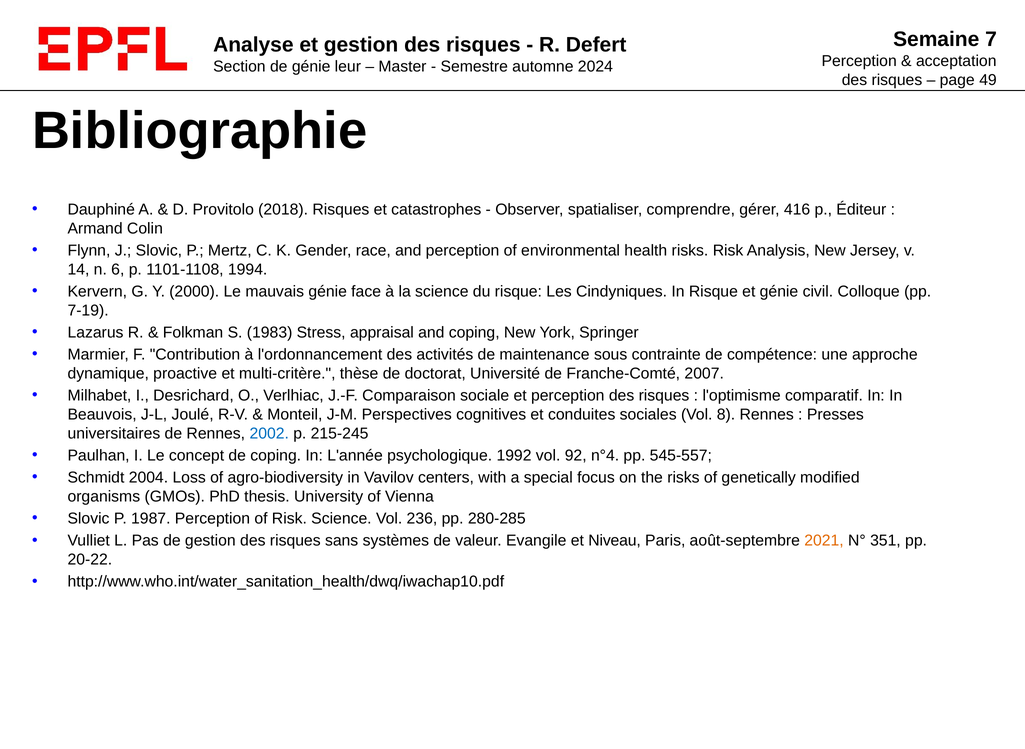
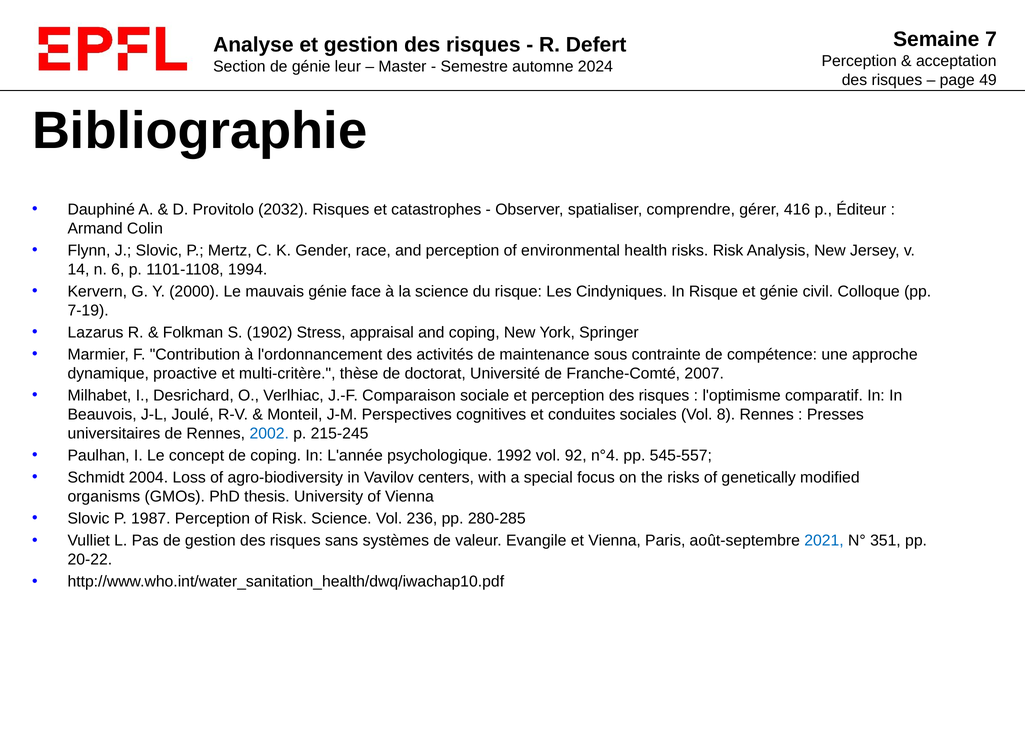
2018: 2018 -> 2032
1983: 1983 -> 1902
et Niveau: Niveau -> Vienna
2021 colour: orange -> blue
